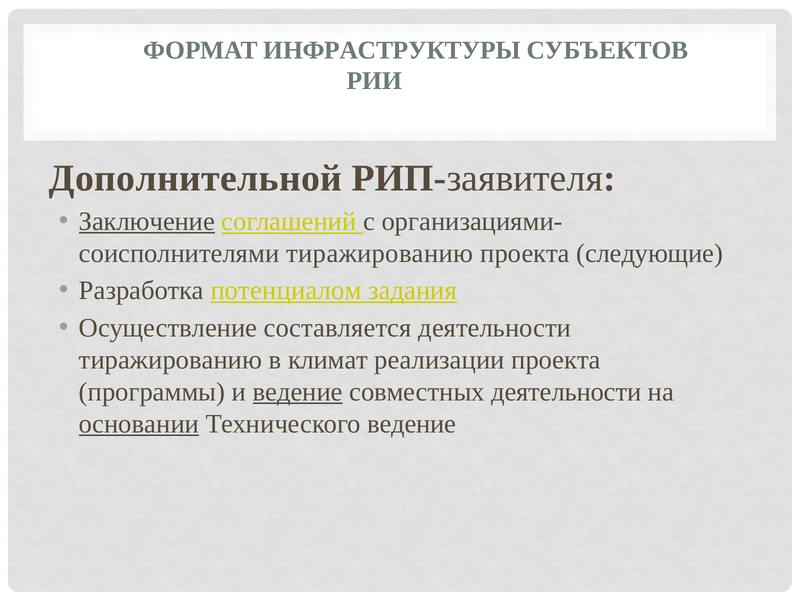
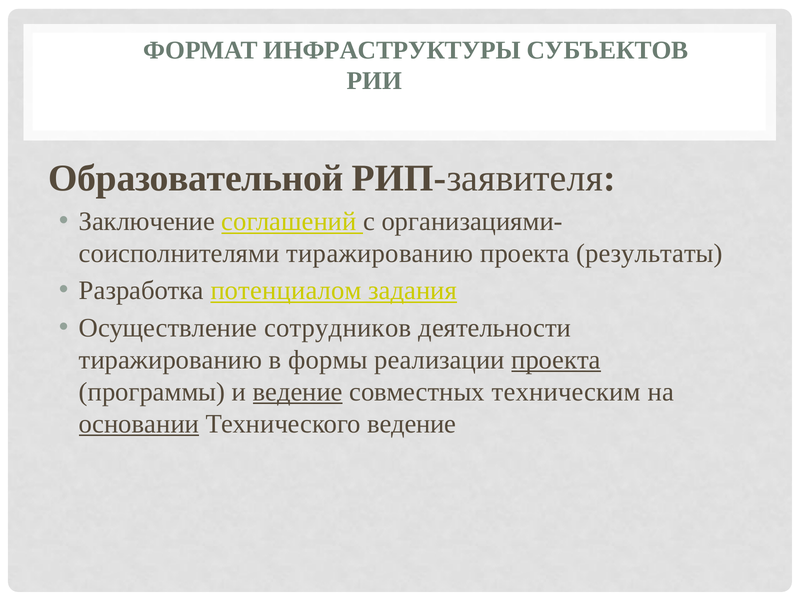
Дополнительной: Дополнительной -> Образовательной
Заключение underline: present -> none
следующие: следующие -> результаты
составляется: составляется -> сотрудников
климат: климат -> формы
проекта at (556, 360) underline: none -> present
совместных деятельности: деятельности -> техническим
